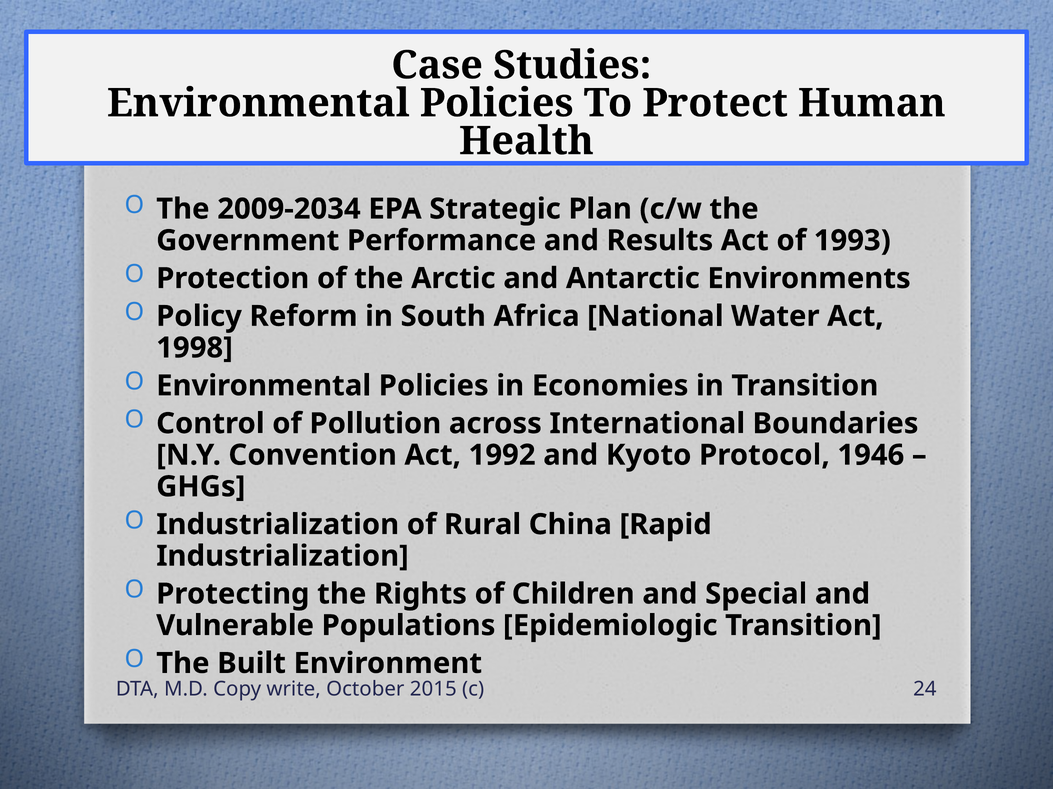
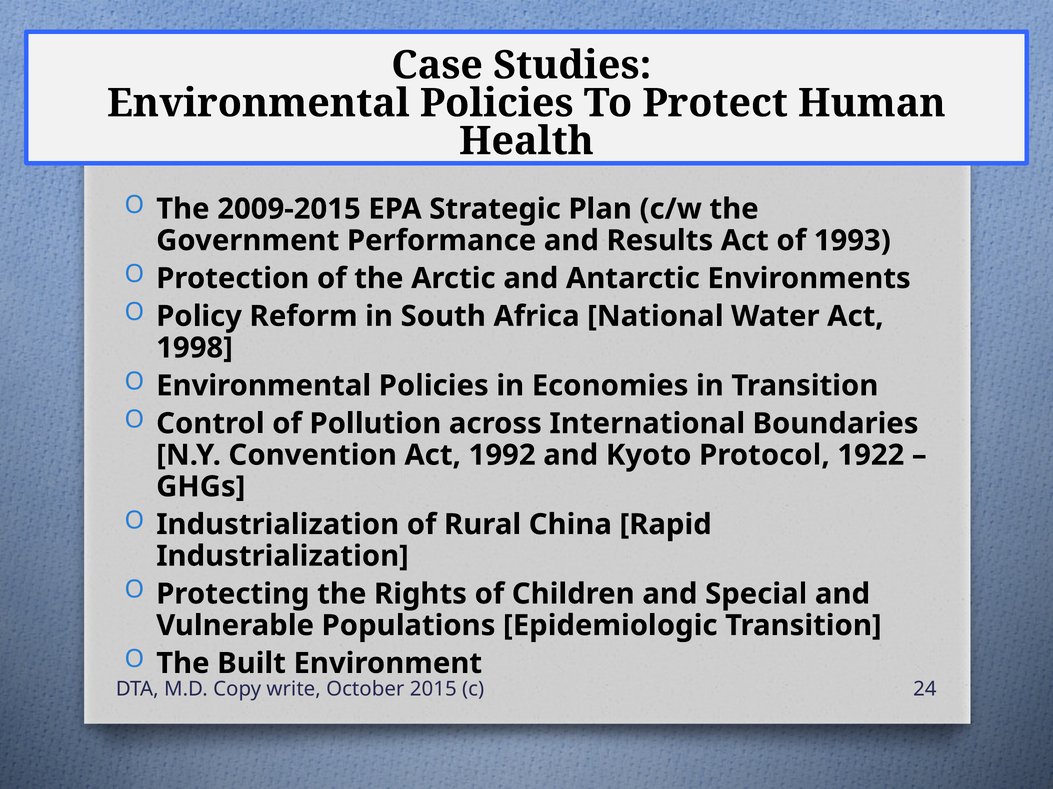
2009-2034: 2009-2034 -> 2009-2015
1946: 1946 -> 1922
